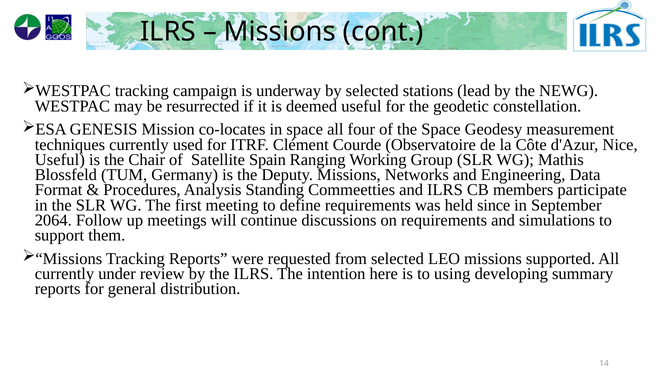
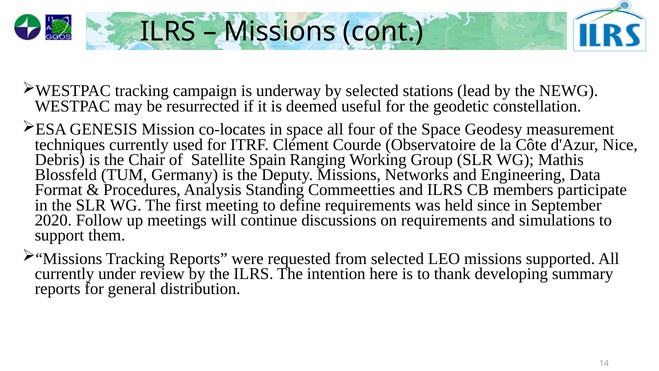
Useful at (60, 160): Useful -> Debris
2064: 2064 -> 2020
using: using -> thank
